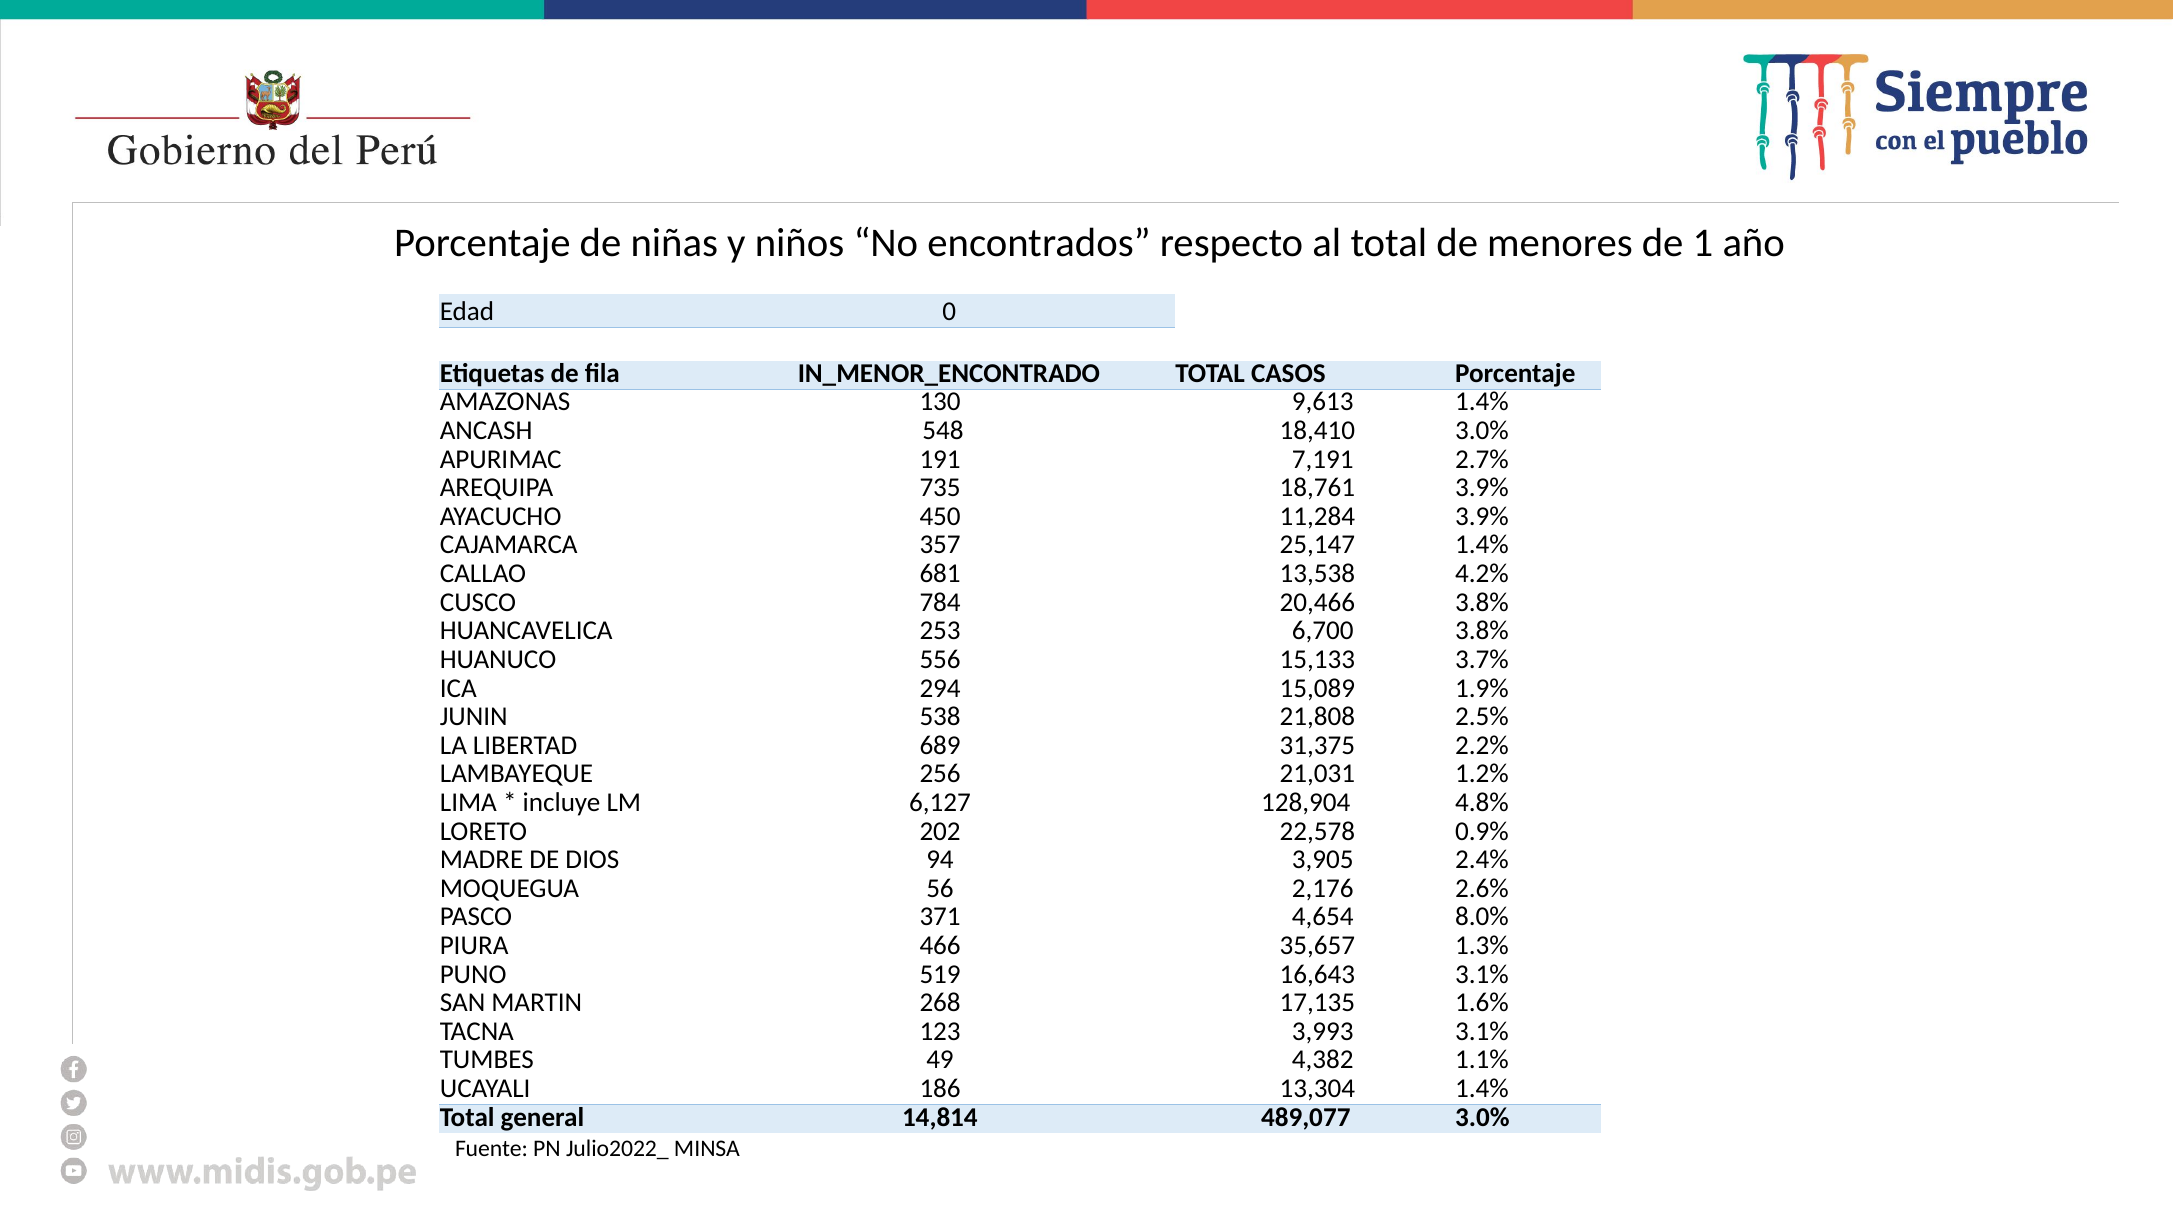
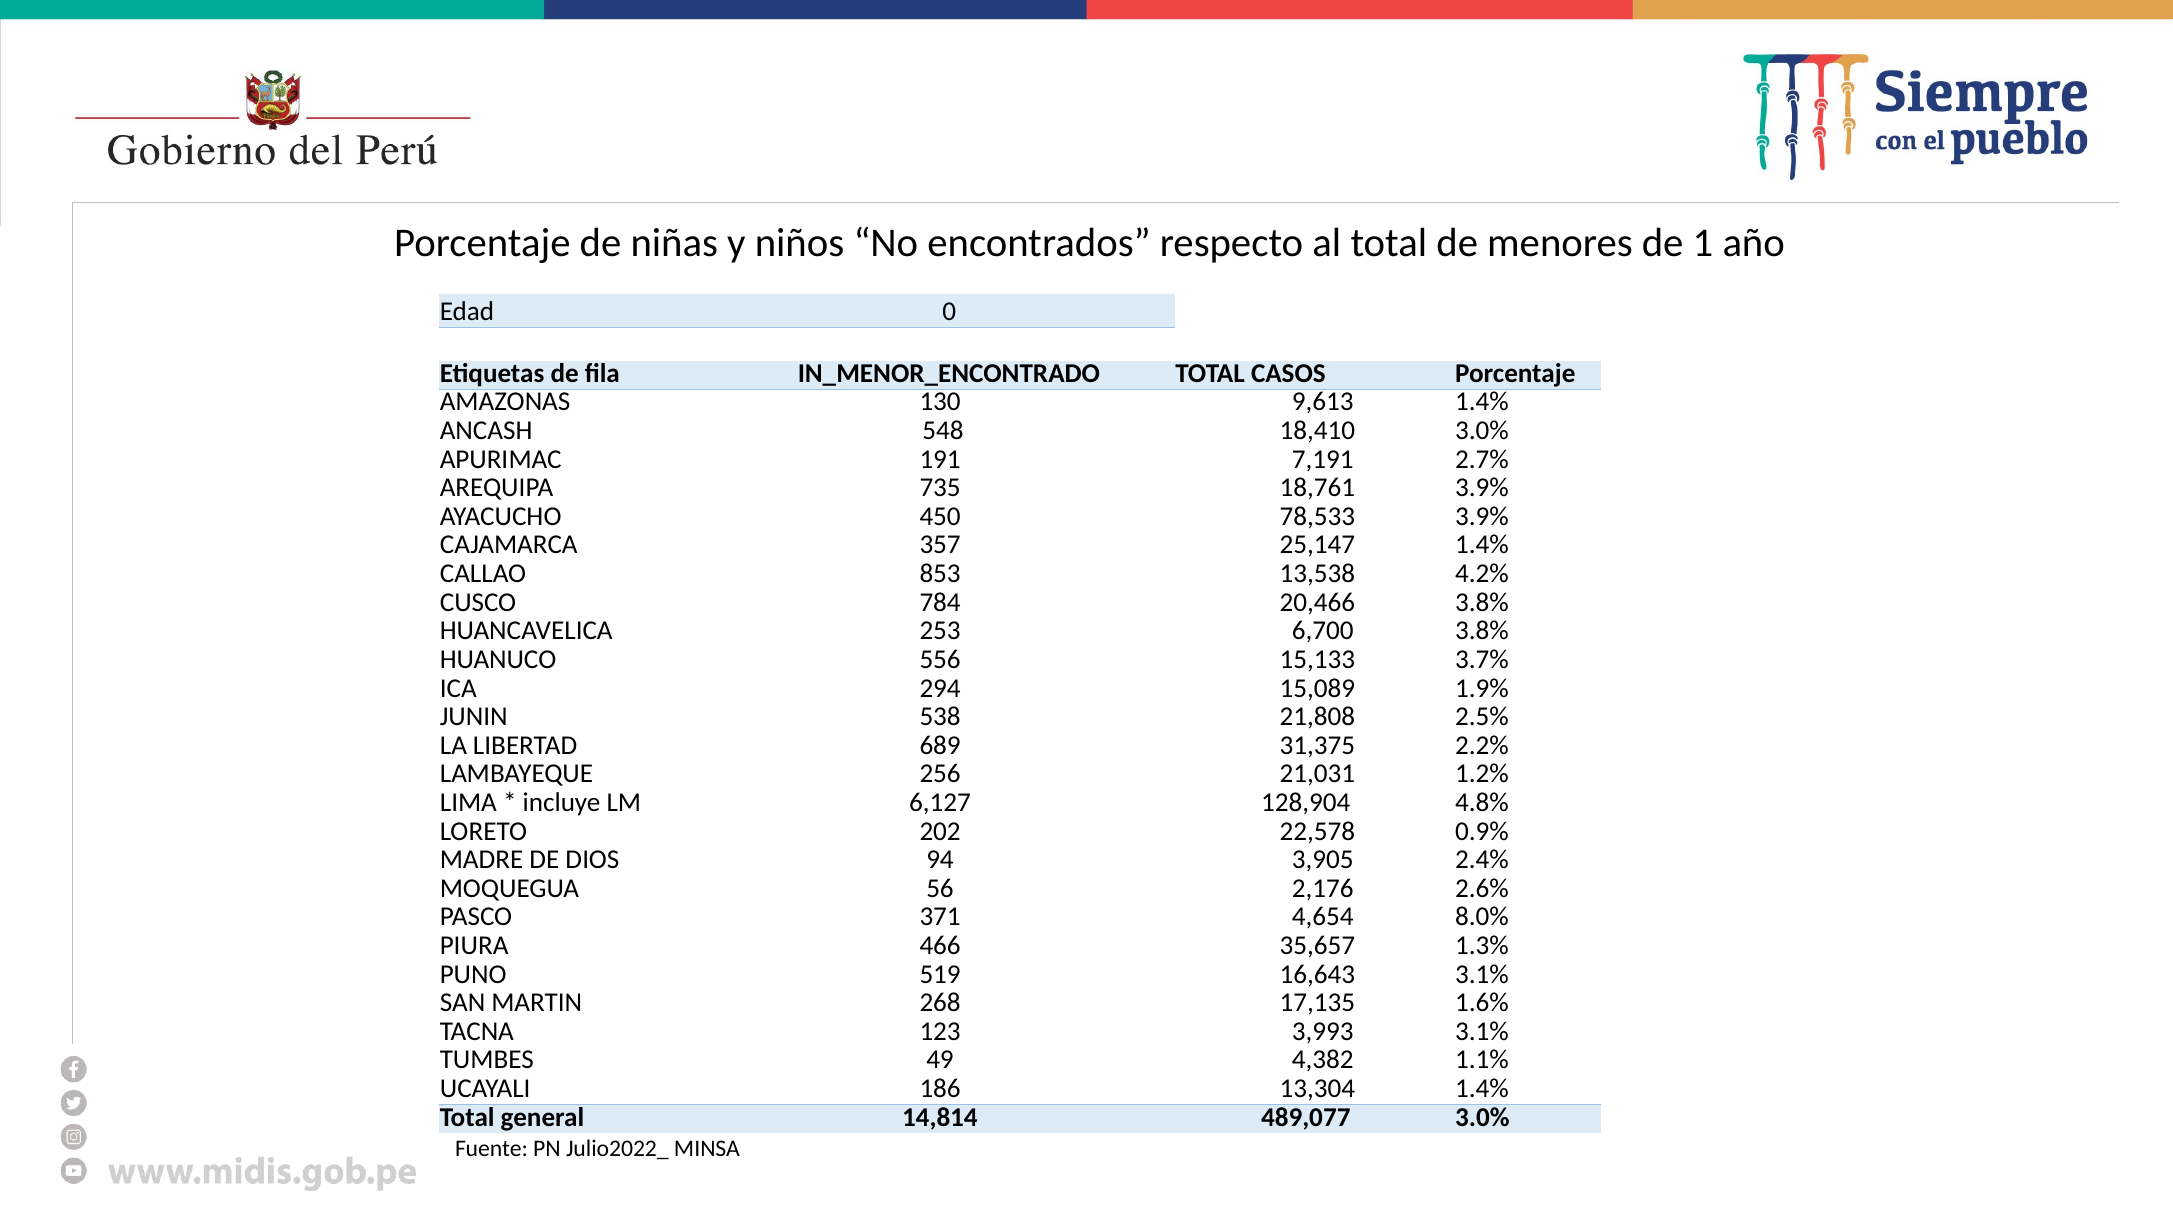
11,284: 11,284 -> 78,533
681: 681 -> 853
